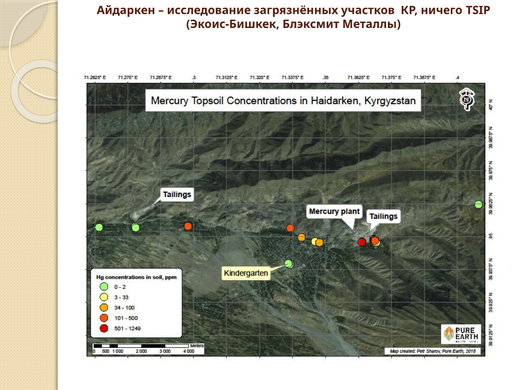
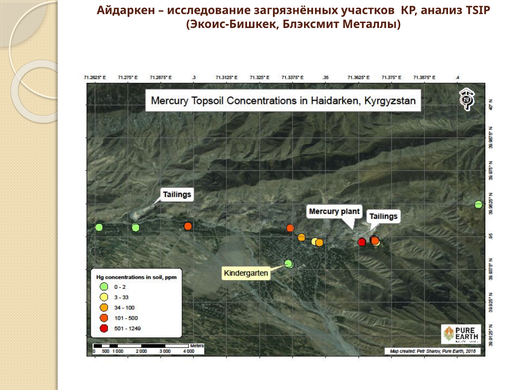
ничего: ничего -> анализ
